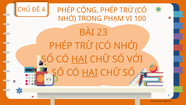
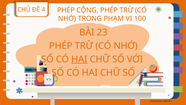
HAI at (90, 72) underline: present -> none
